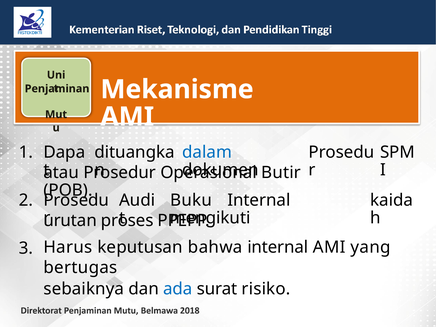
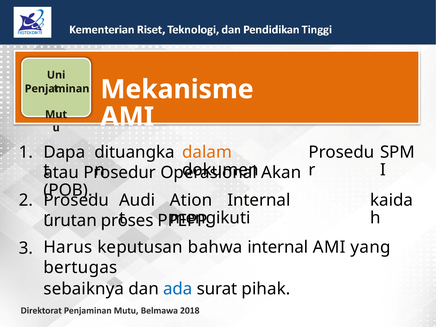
dalam colour: blue -> orange
Butir: Butir -> Akan
Buku: Buku -> Ation
risiko: risiko -> pihak
